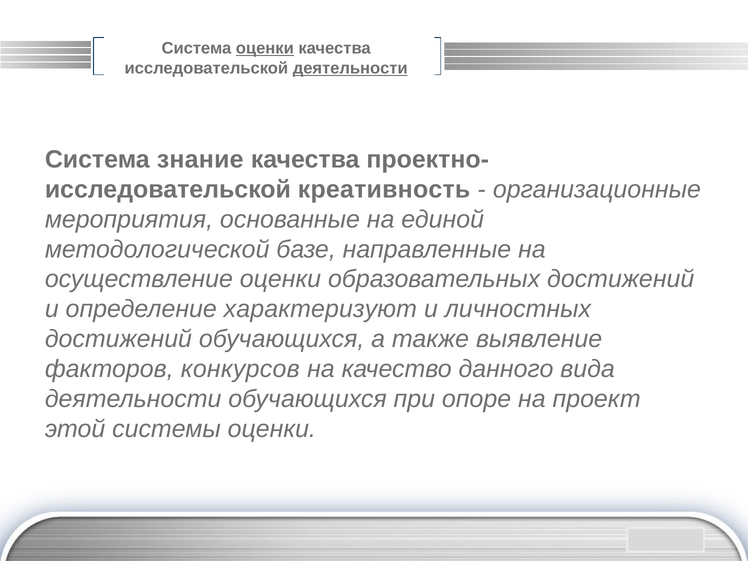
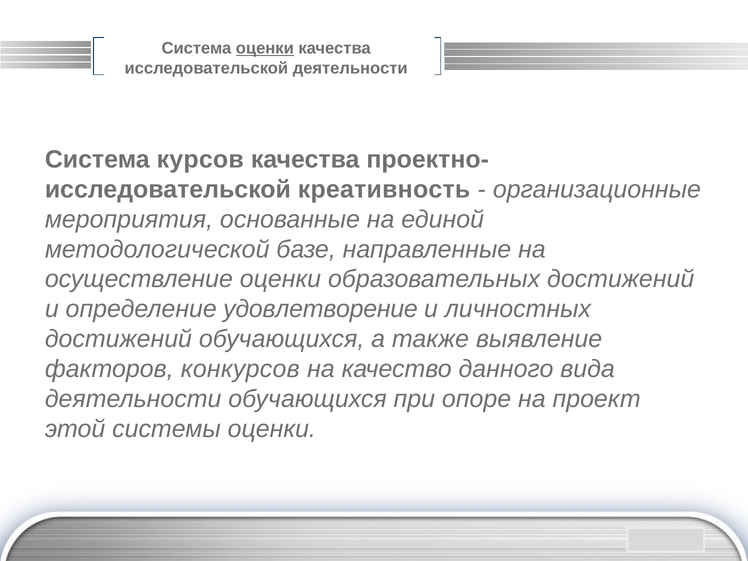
деятельности at (350, 68) underline: present -> none
знание: знание -> курсов
характеризуют: характеризуют -> удовлетворение
